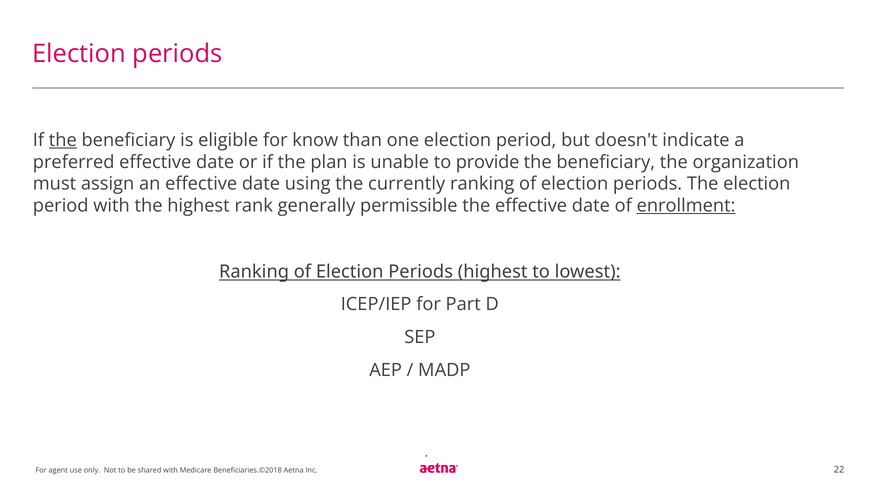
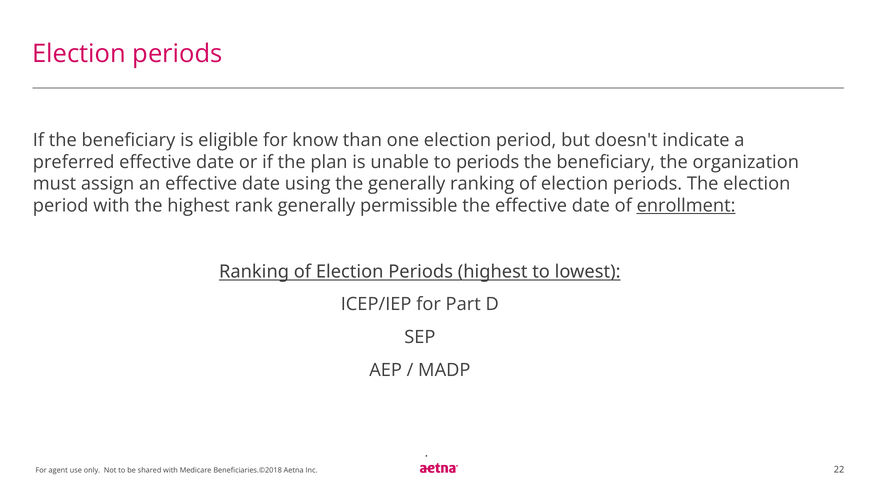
the at (63, 140) underline: present -> none
to provide: provide -> periods
the currently: currently -> generally
